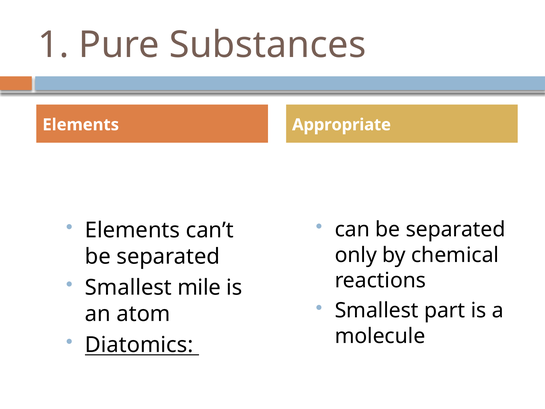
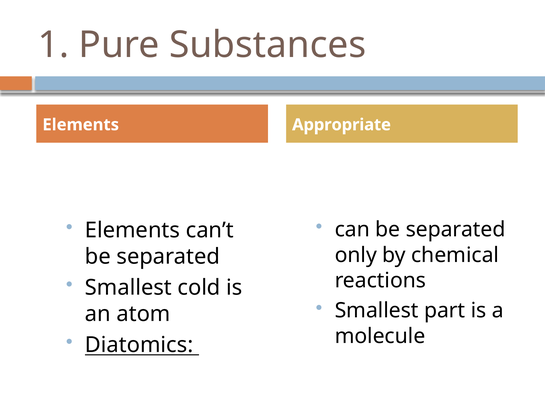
mile: mile -> cold
